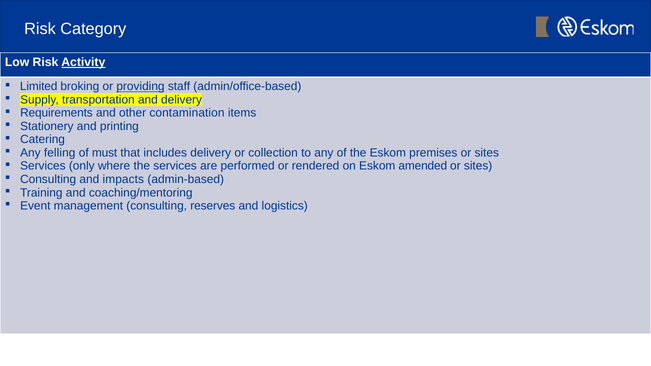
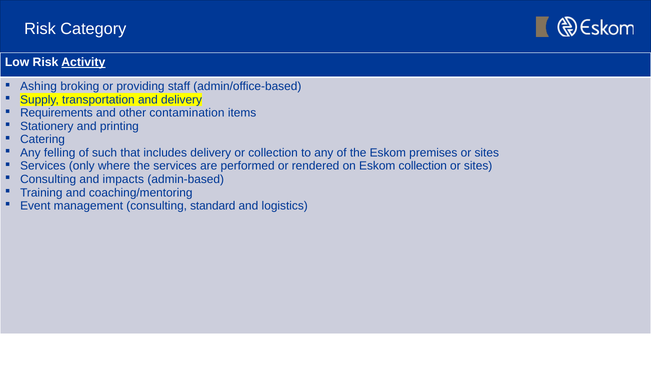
Limited: Limited -> Ashing
providing underline: present -> none
must: must -> such
Eskom amended: amended -> collection
reserves: reserves -> standard
